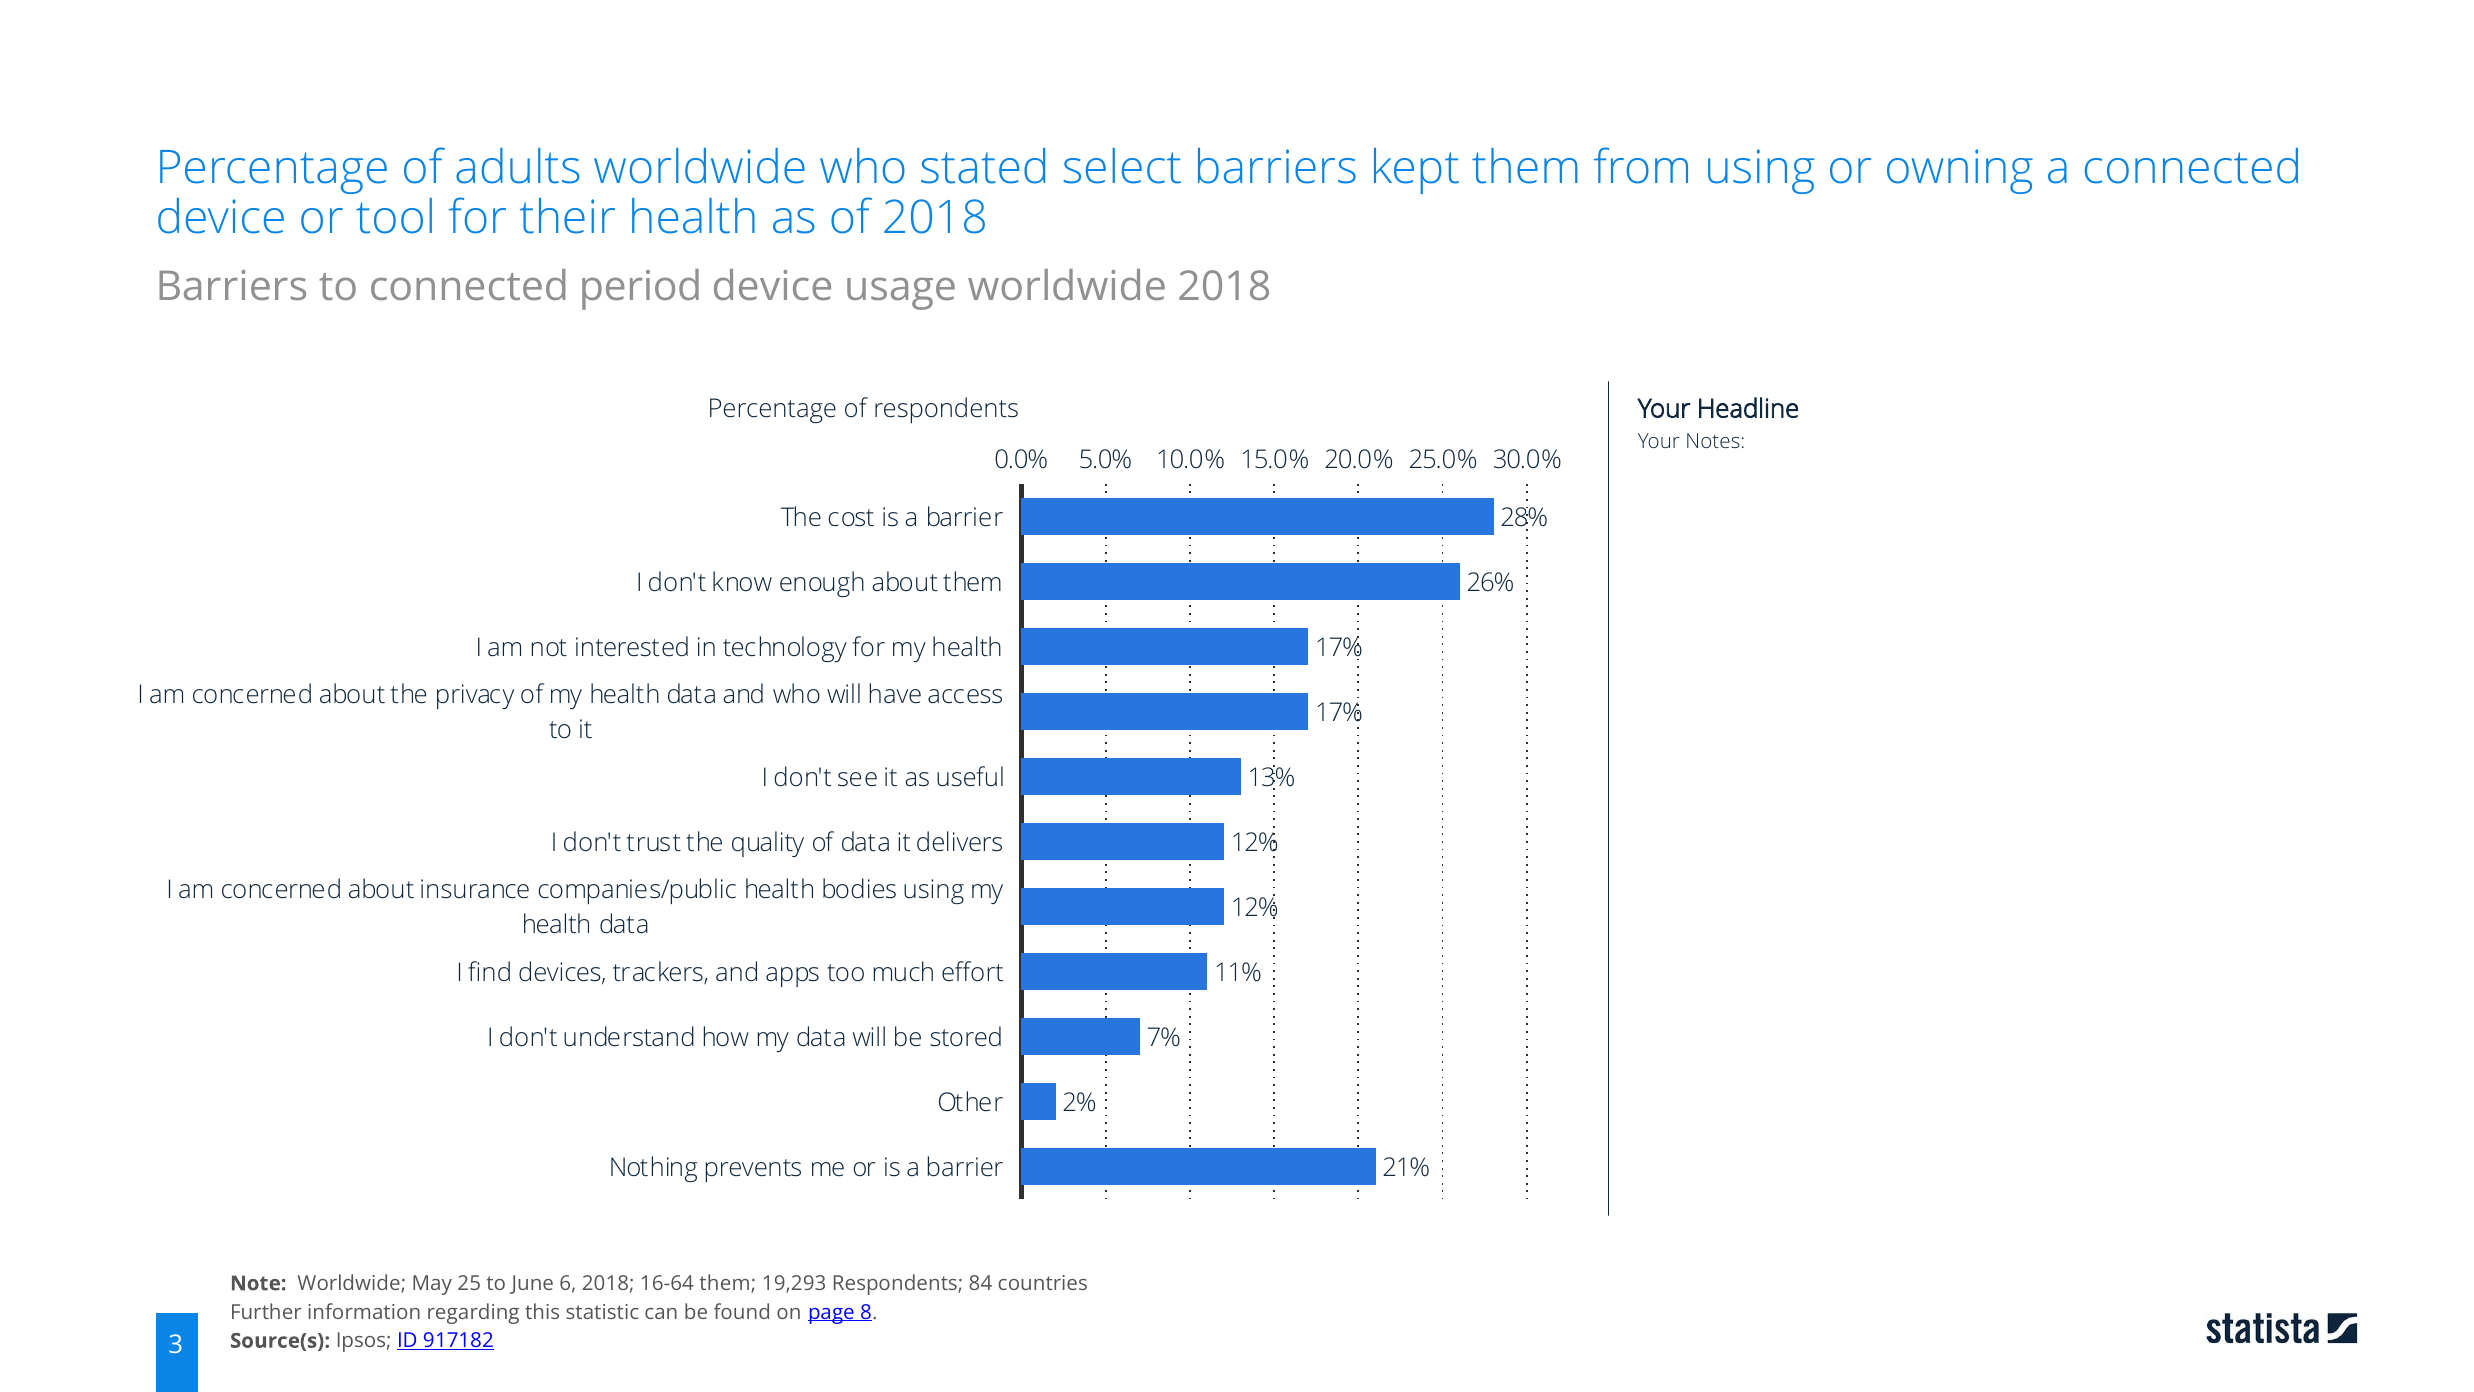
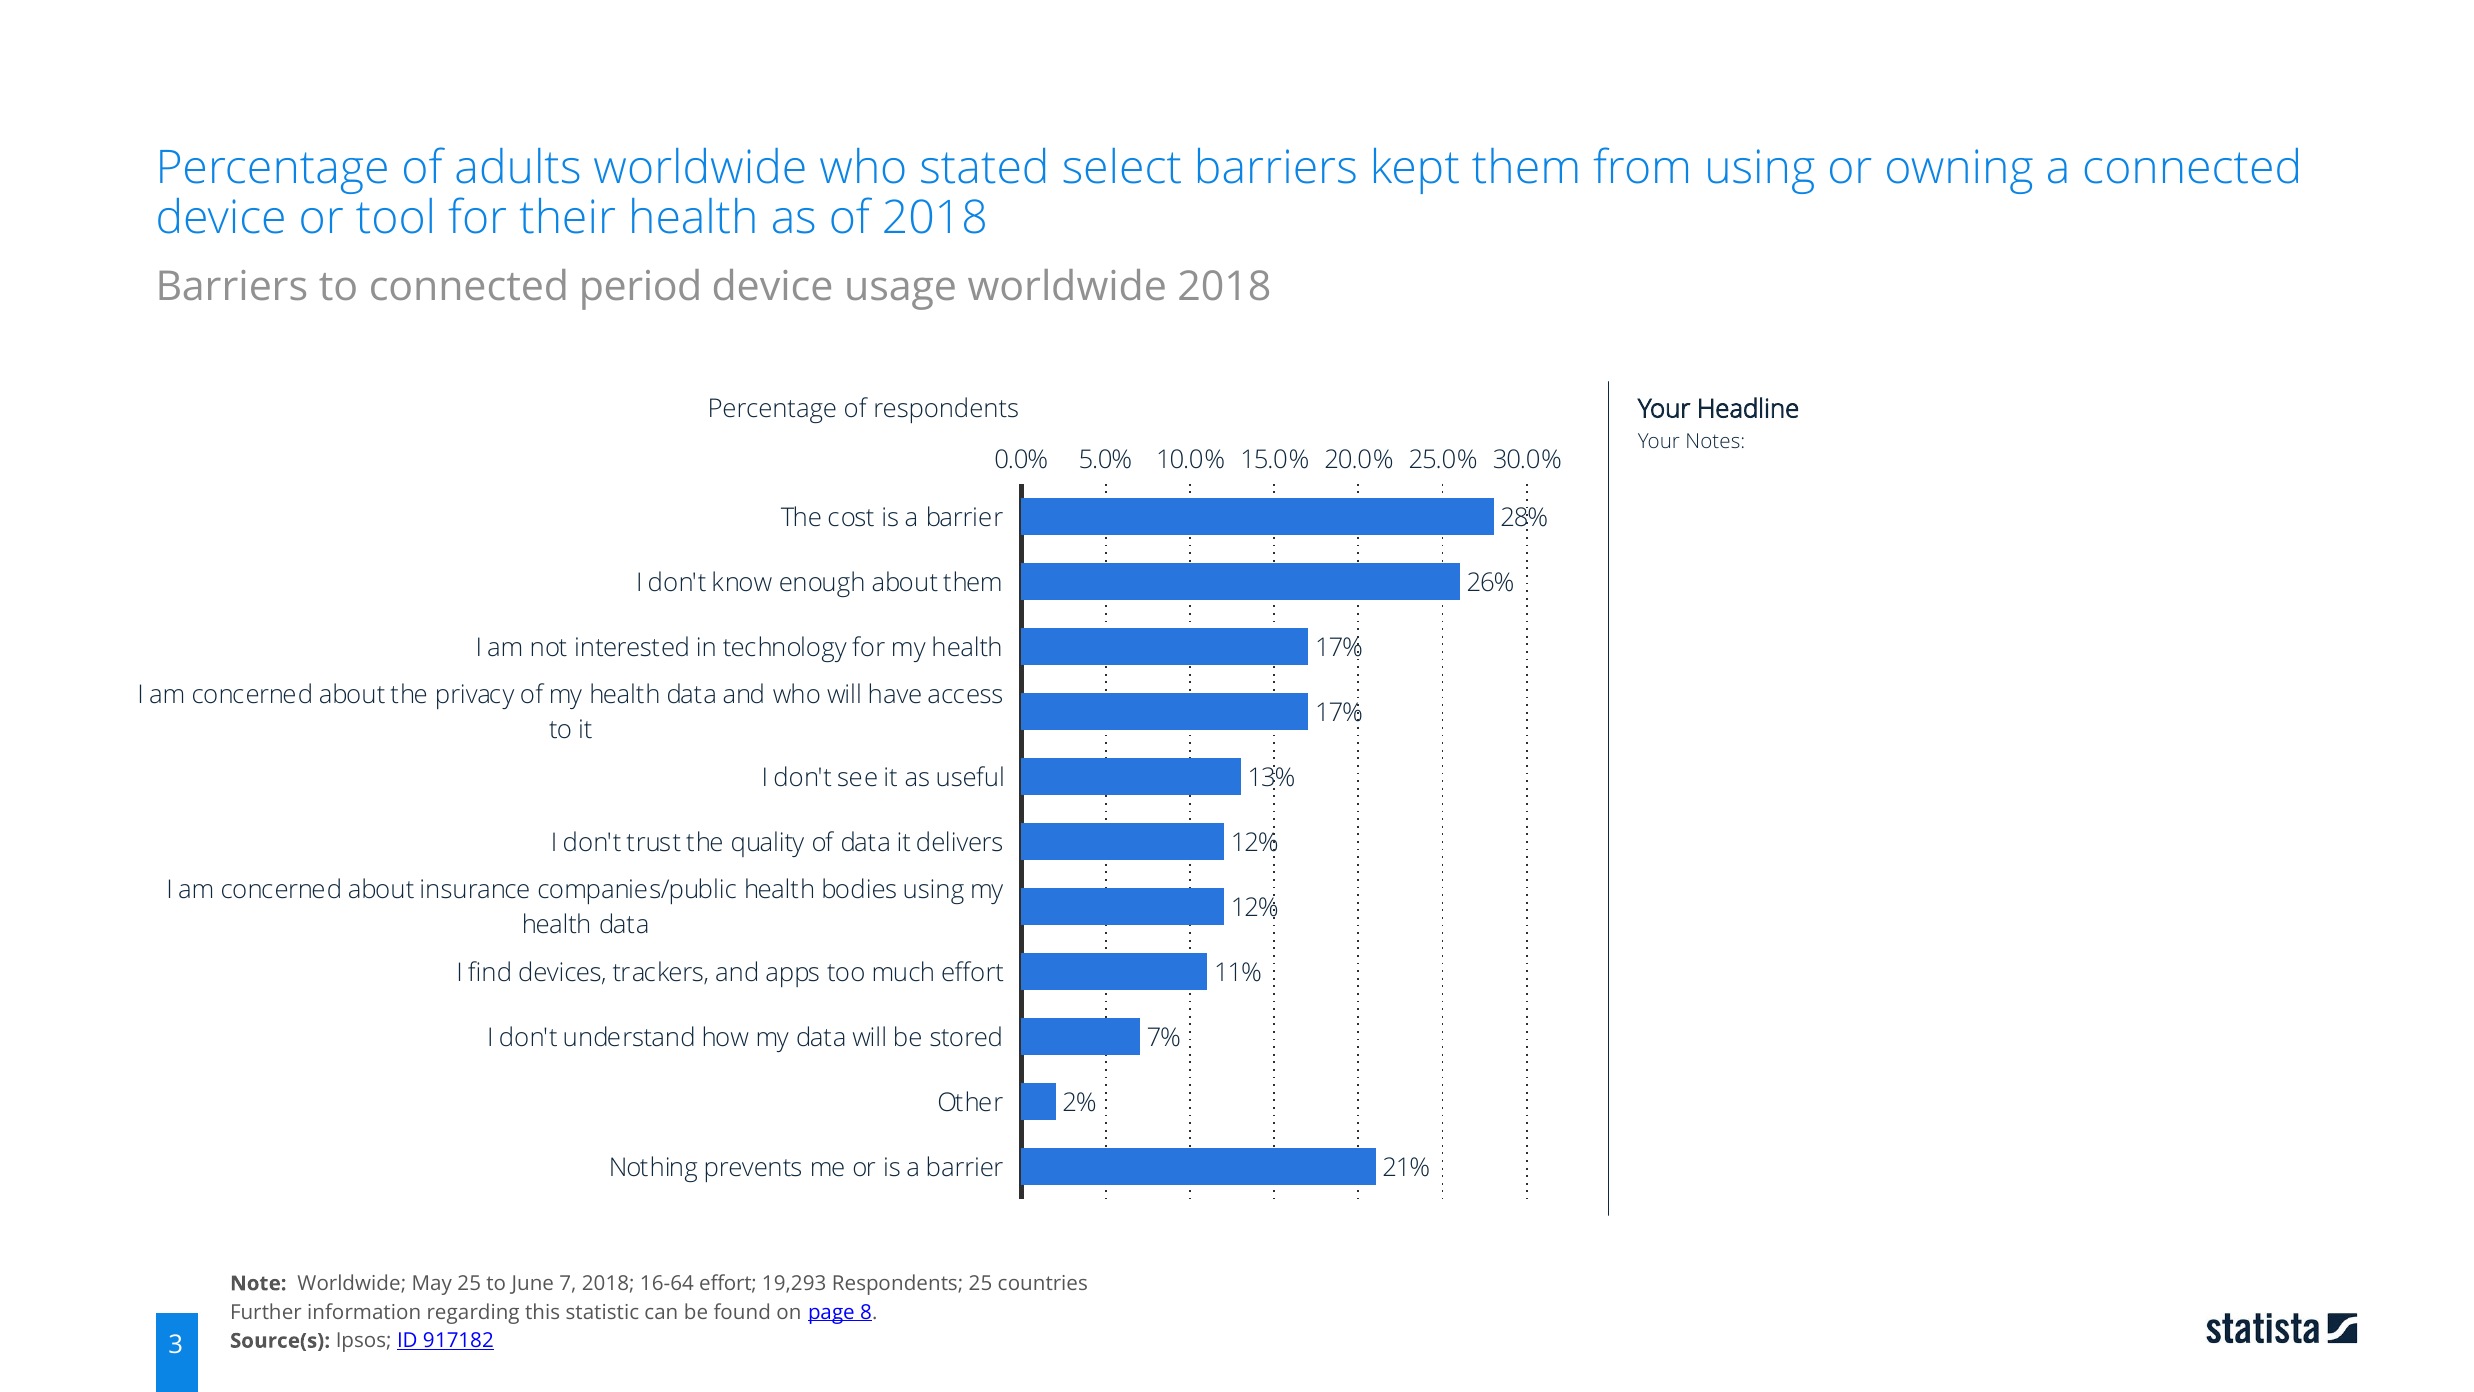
6: 6 -> 7
16-64 them: them -> effort
Respondents 84: 84 -> 25
